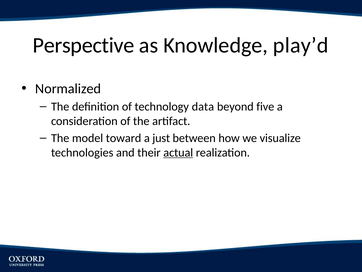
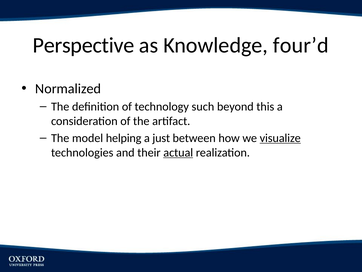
play’d: play’d -> four’d
data: data -> such
five: five -> this
toward: toward -> helping
visualize underline: none -> present
